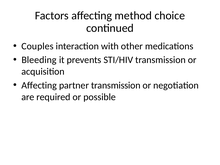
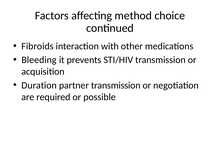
Couples: Couples -> Fibroids
Affecting at (39, 85): Affecting -> Duration
